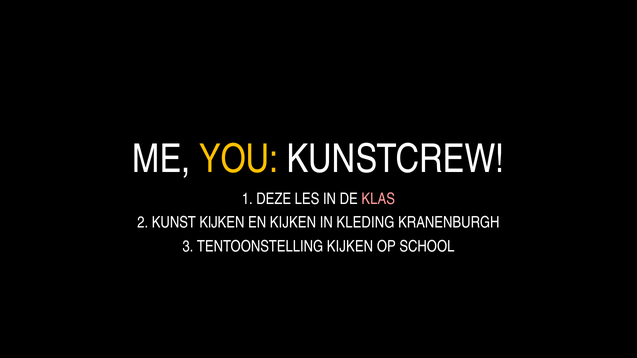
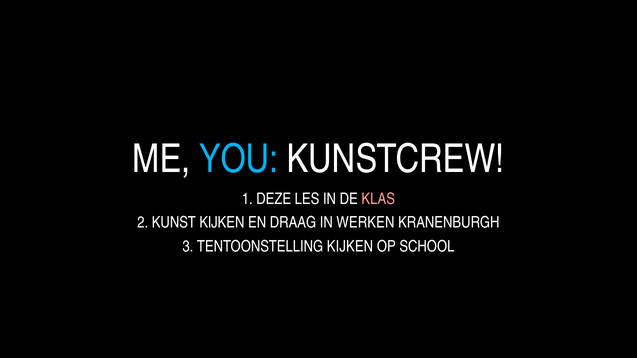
YOU colour: yellow -> light blue
EN KIJKEN: KIJKEN -> DRAAG
KLEDING: KLEDING -> WERKEN
